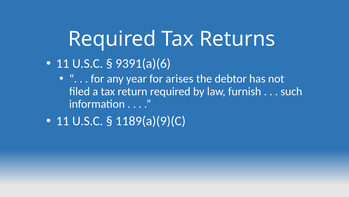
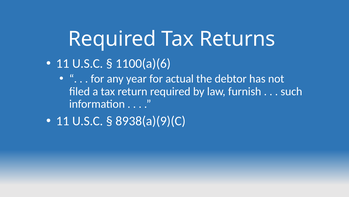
9391(a)(6: 9391(a)(6 -> 1100(a)(6
arises: arises -> actual
1189(a)(9)(C: 1189(a)(9)(C -> 8938(a)(9)(C
